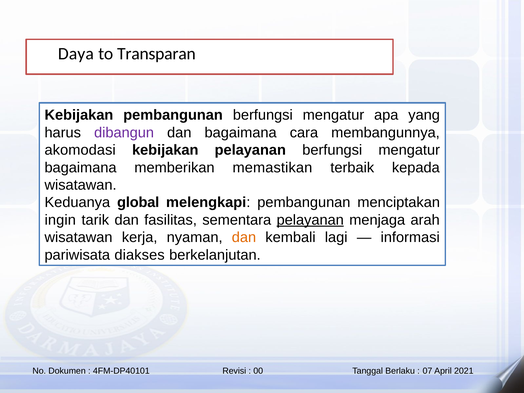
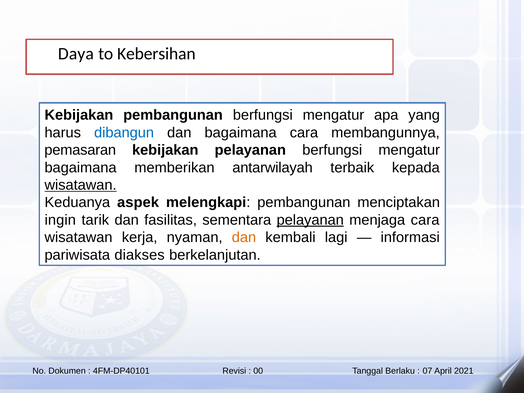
Transparan: Transparan -> Kebersihan
dibangun colour: purple -> blue
akomodasi: akomodasi -> pemasaran
memastikan: memastikan -> antarwilayah
wisatawan at (81, 185) underline: none -> present
global: global -> aspek
menjaga arah: arah -> cara
